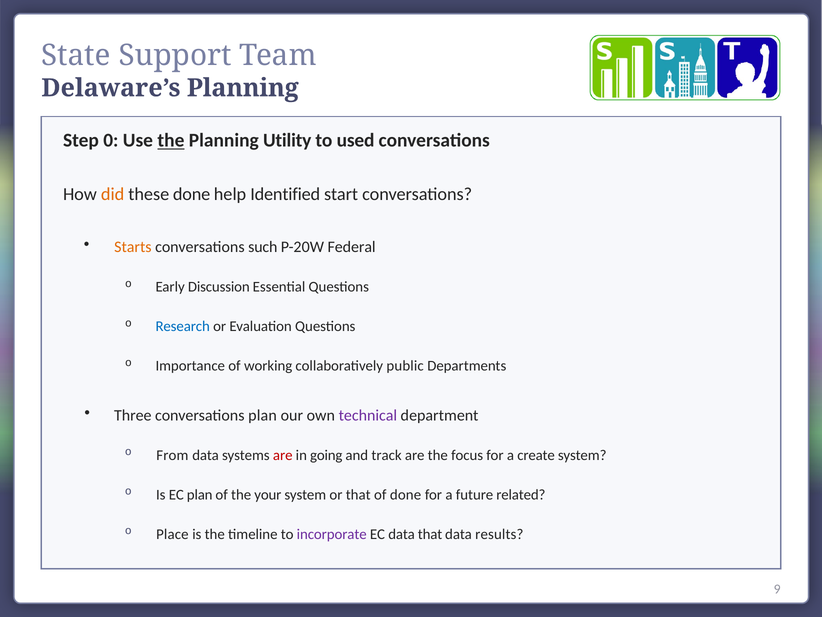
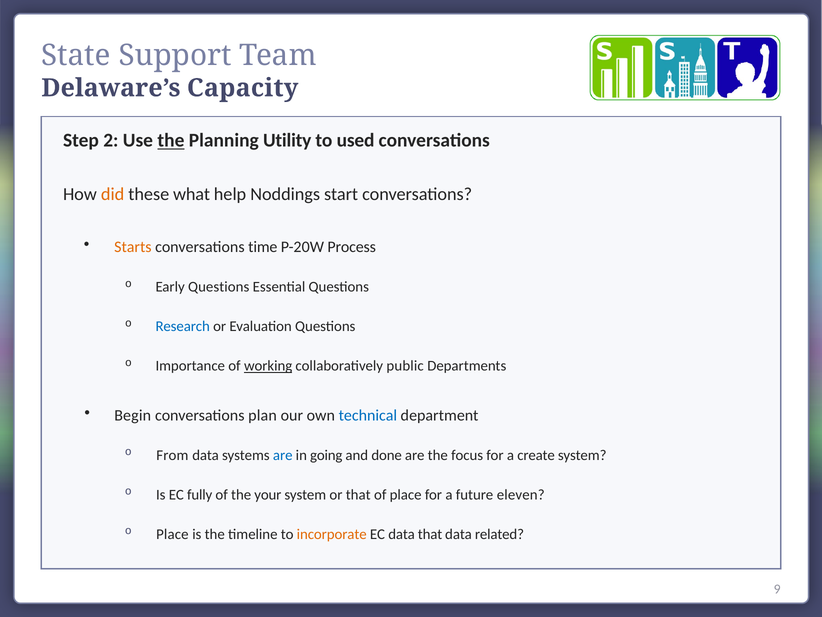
Delaware’s Planning: Planning -> Capacity
0: 0 -> 2
these done: done -> what
Identified: Identified -> Noddings
such: such -> time
Federal: Federal -> Process
Early Discussion: Discussion -> Questions
working underline: none -> present
Three: Three -> Begin
technical colour: purple -> blue
are at (283, 455) colour: red -> blue
track: track -> done
EC plan: plan -> fully
of done: done -> place
related: related -> eleven
incorporate colour: purple -> orange
results: results -> related
